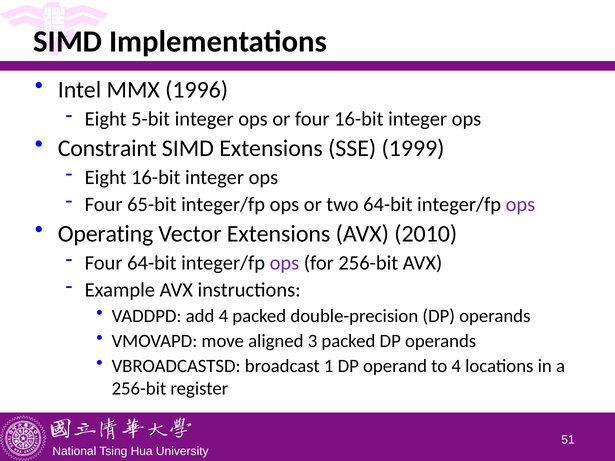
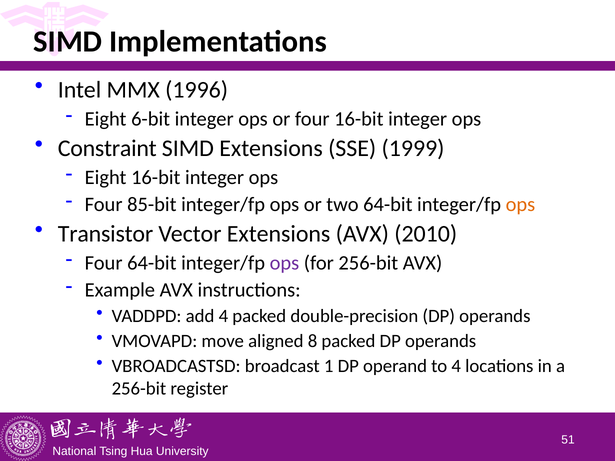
5-bit: 5-bit -> 6-bit
65-bit: 65-bit -> 85-bit
ops at (520, 205) colour: purple -> orange
Operating: Operating -> Transistor
3: 3 -> 8
